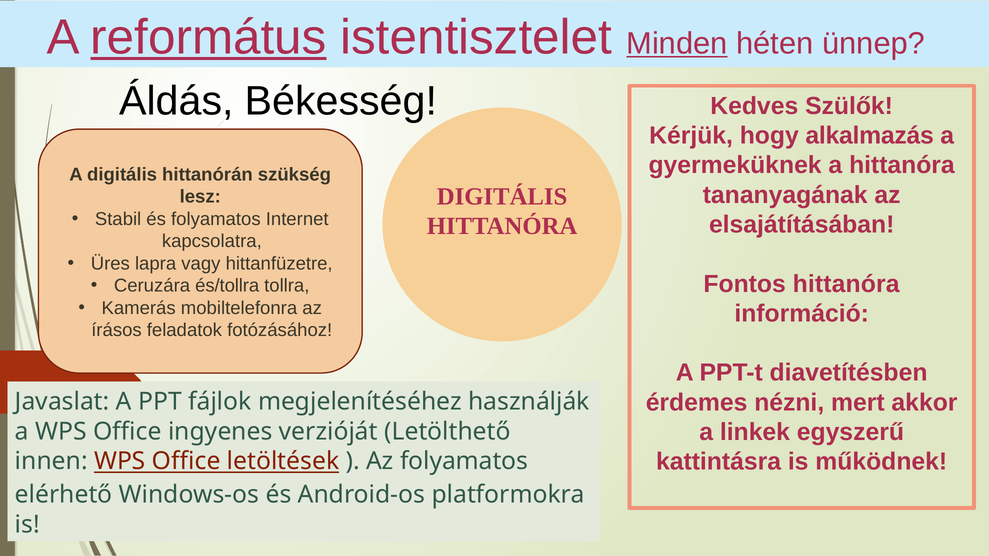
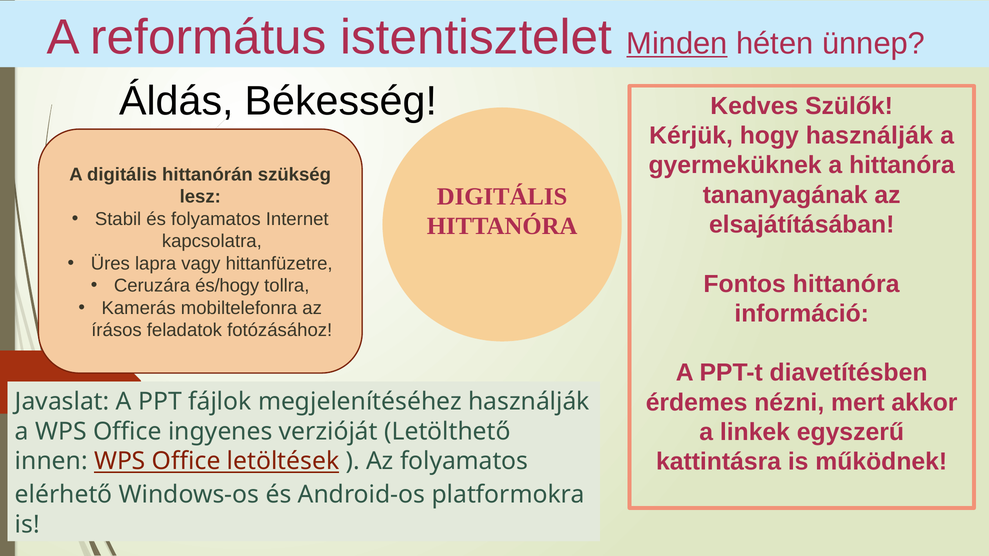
református underline: present -> none
hogy alkalmazás: alkalmazás -> használják
és/tollra: és/tollra -> és/hogy
